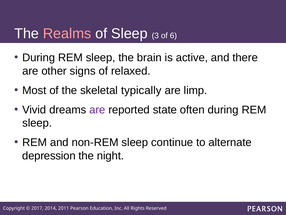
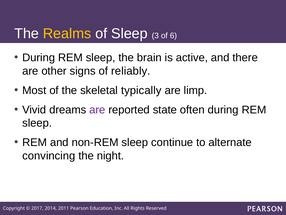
Realms colour: pink -> yellow
relaxed: relaxed -> reliably
depression: depression -> convincing
